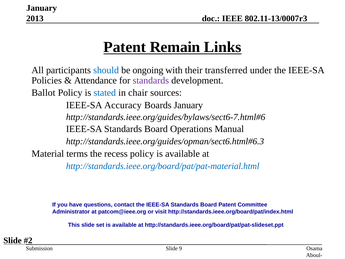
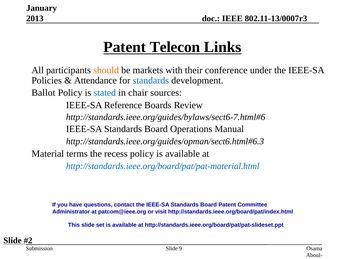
Remain: Remain -> Telecon
should colour: blue -> orange
ongoing: ongoing -> markets
transferred: transferred -> conference
standards at (151, 80) colour: purple -> blue
Accuracy: Accuracy -> Reference
Boards January: January -> Review
